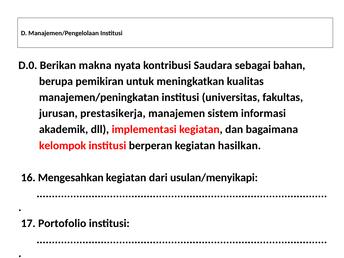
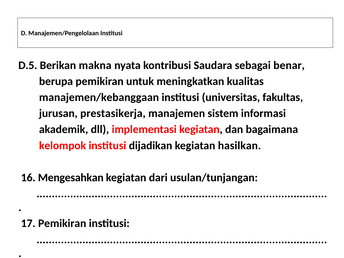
D.0: D.0 -> D.5
bahan: bahan -> benar
manajemen/peningkatan: manajemen/peningkatan -> manajemen/kebanggaan
berperan: berperan -> dijadikan
usulan/menyikapi: usulan/menyikapi -> usulan/tunjangan
17 Portofolio: Portofolio -> Pemikiran
